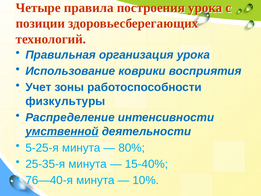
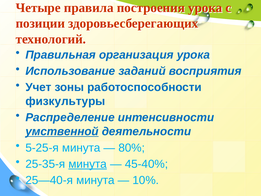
коврики: коврики -> заданий
минута at (88, 164) underline: none -> present
15-40%: 15-40% -> 45-40%
76—40-я: 76—40-я -> 25—40-я
